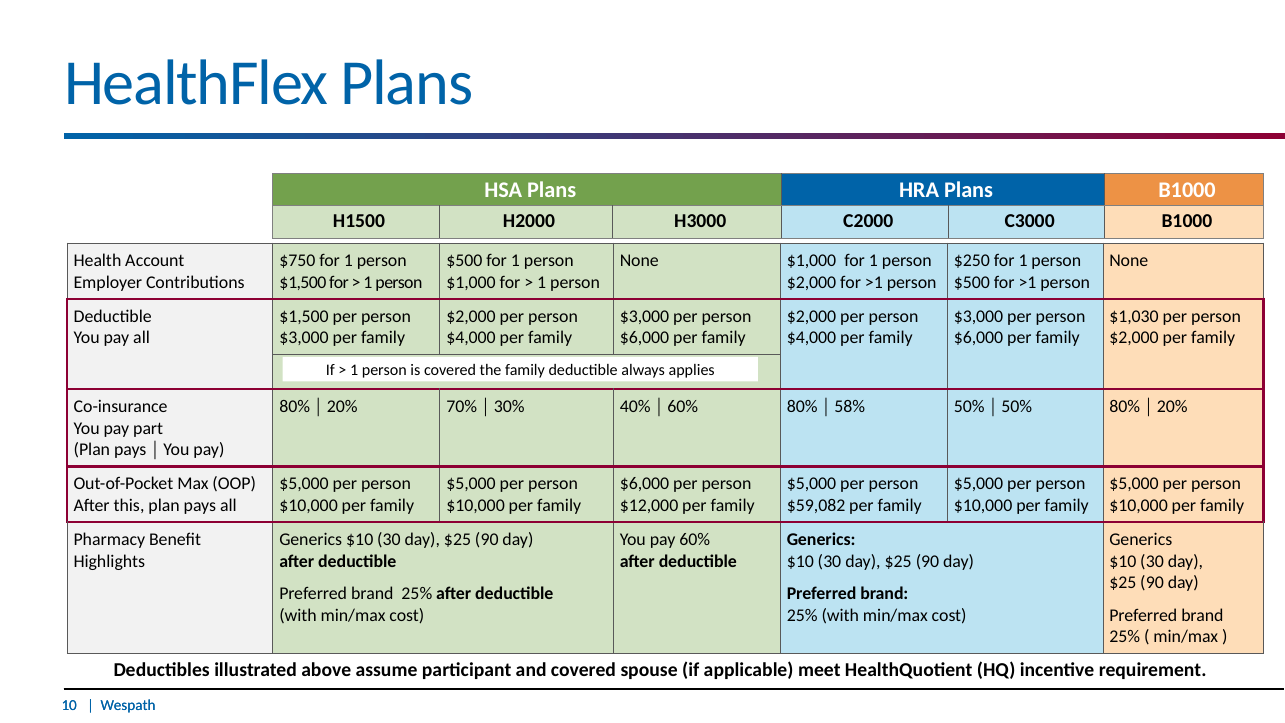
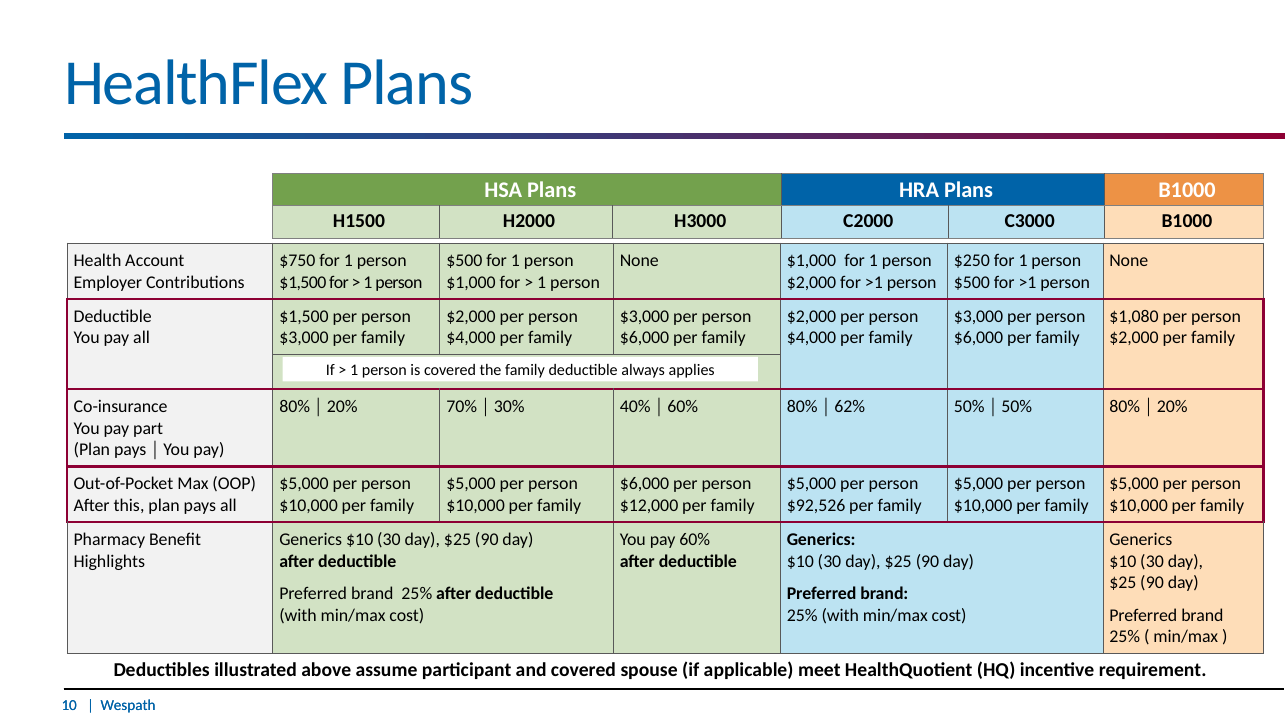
$1,030: $1,030 -> $1,080
58%: 58% -> 62%
$59,082: $59,082 -> $92,526
